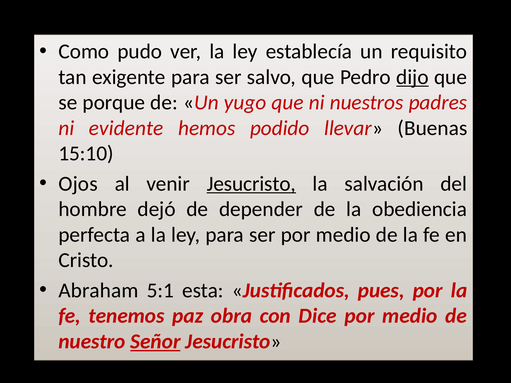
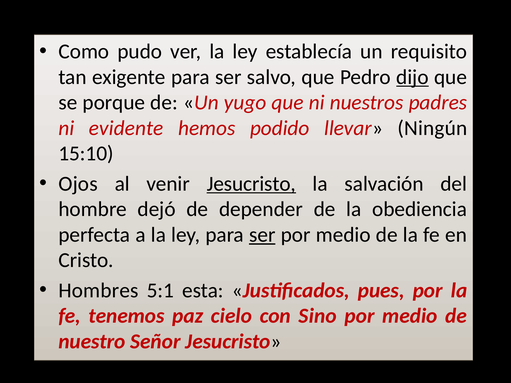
Buenas: Buenas -> Ningún
ser at (262, 235) underline: none -> present
Abraham: Abraham -> Hombres
obra: obra -> cielo
Dice: Dice -> Sino
Señor underline: present -> none
